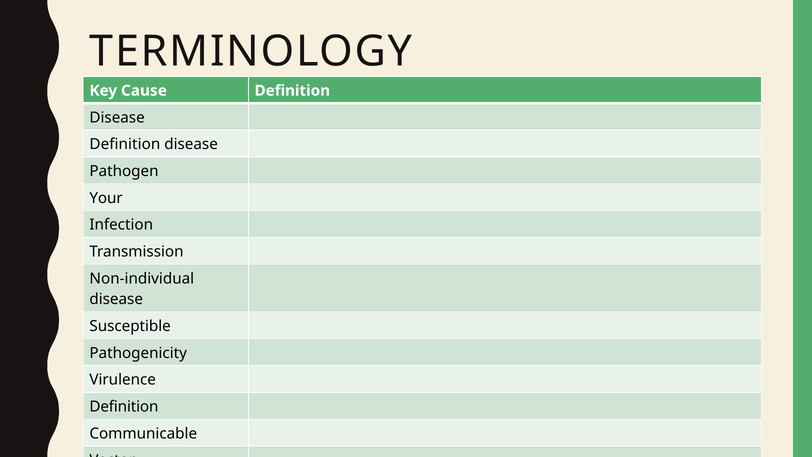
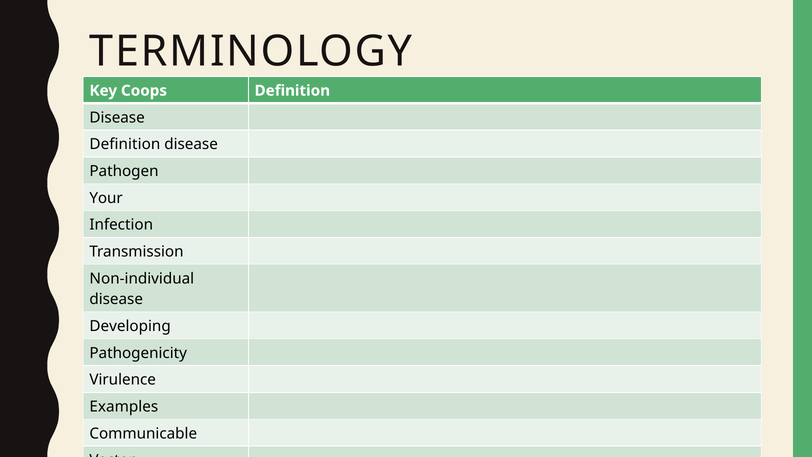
Cause: Cause -> Coops
Susceptible: Susceptible -> Developing
Definition at (124, 406): Definition -> Examples
